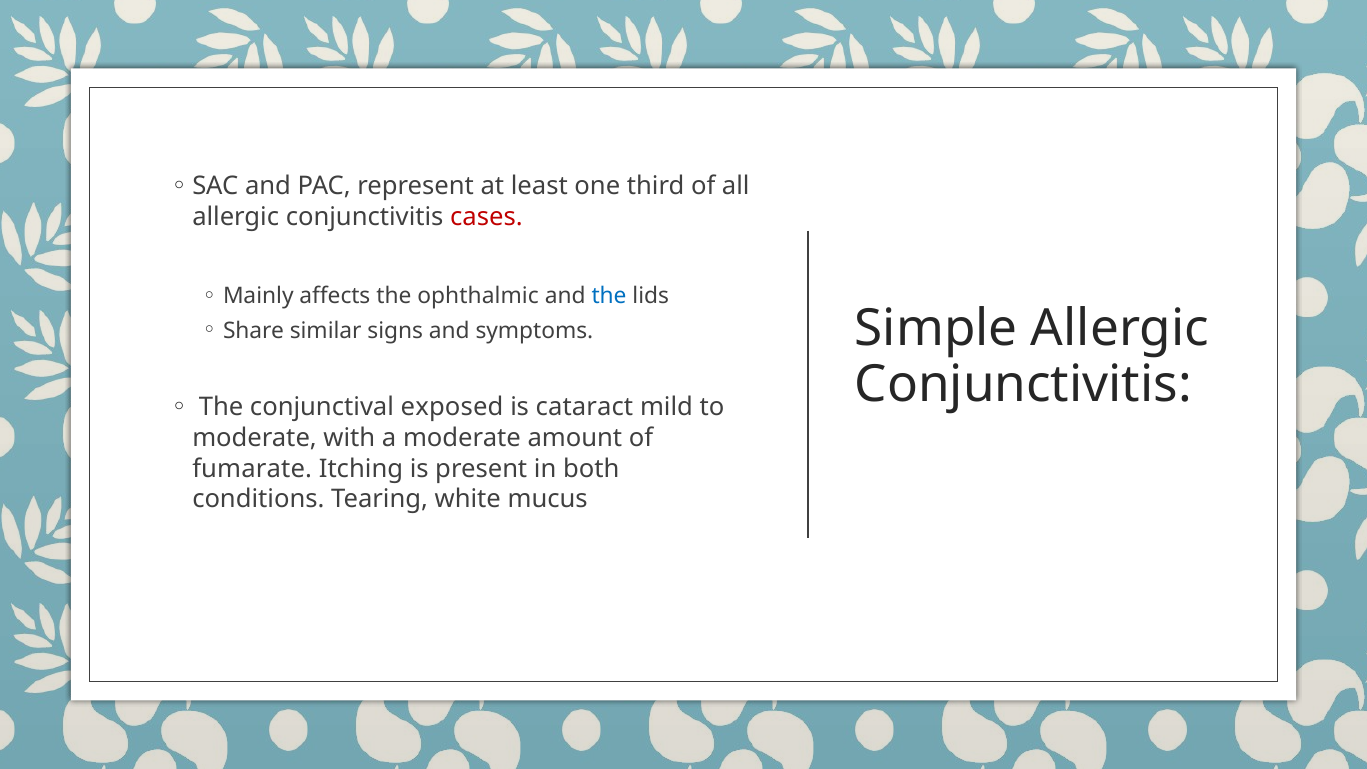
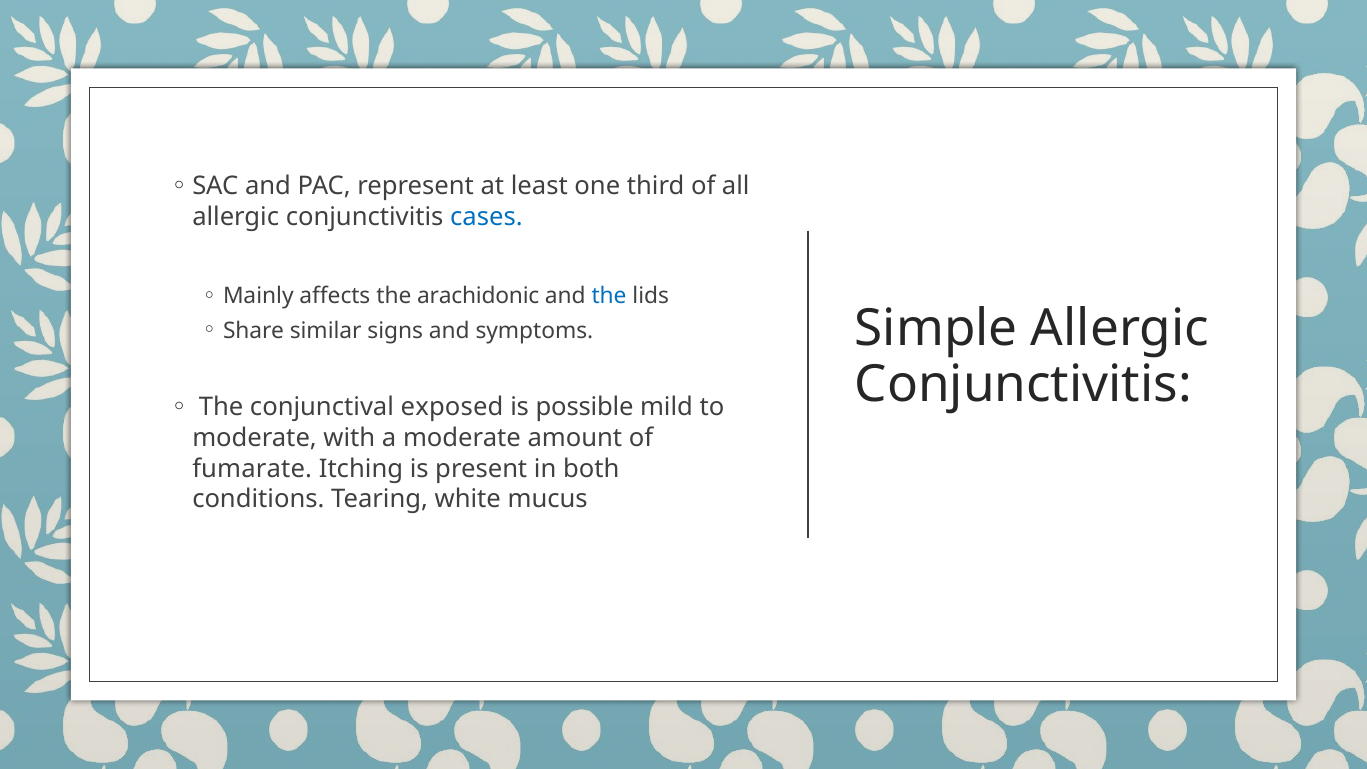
cases colour: red -> blue
ophthalmic: ophthalmic -> arachidonic
cataract: cataract -> possible
